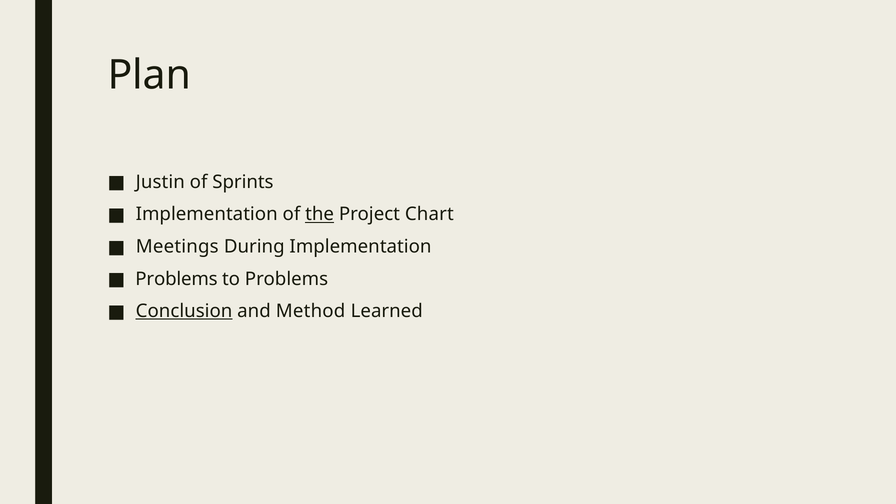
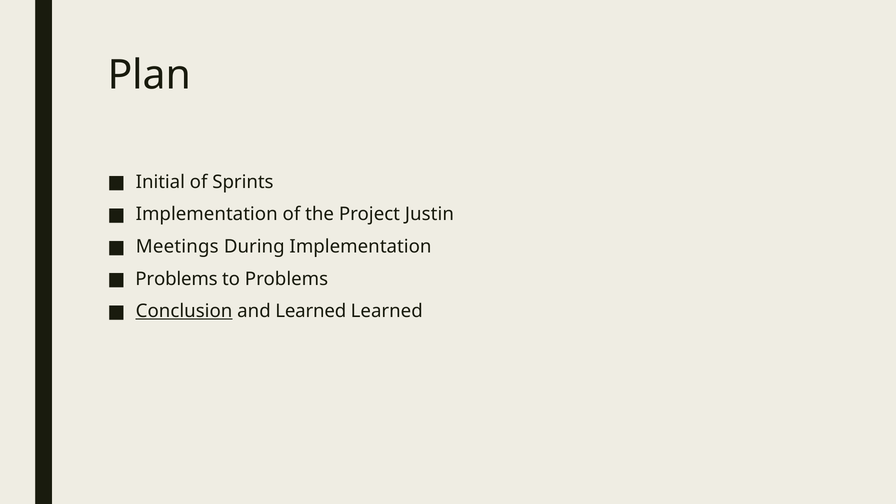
Justin: Justin -> Initial
the underline: present -> none
Chart: Chart -> Justin
and Method: Method -> Learned
